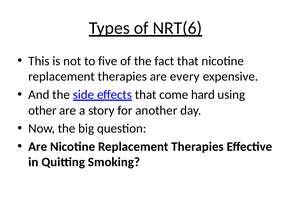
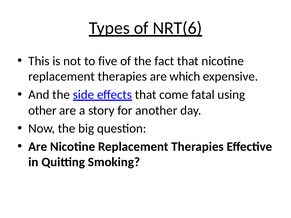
every: every -> which
hard: hard -> fatal
